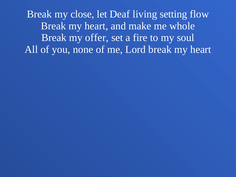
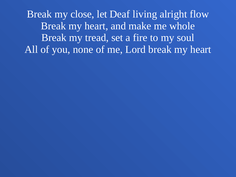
setting: setting -> alright
offer: offer -> tread
